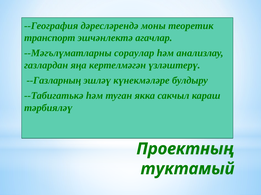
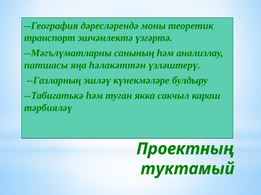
агачлар: агачлар -> үзгәртә
сораулар: сораулар -> санының
газлардан: газлардан -> патшасы
кертелмәгән: кертелмәгән -> һәлакәттән
